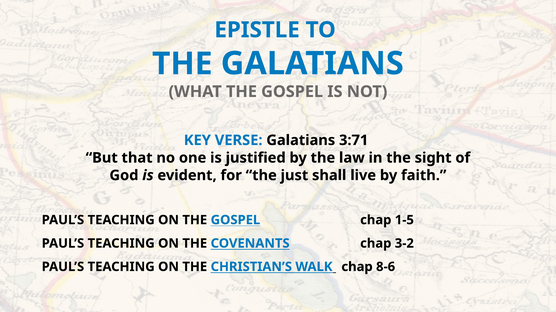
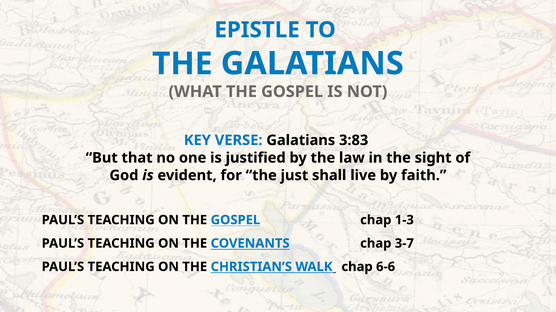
3:71: 3:71 -> 3:83
1-5: 1-5 -> 1-3
3-2: 3-2 -> 3-7
8-6: 8-6 -> 6-6
